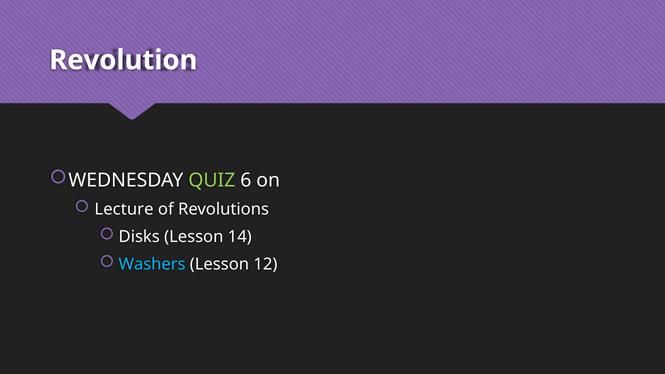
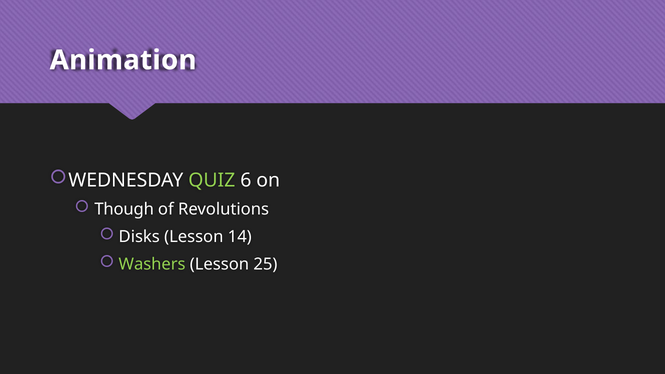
Revolution: Revolution -> Animation
Lecture: Lecture -> Though
Washers colour: light blue -> light green
12: 12 -> 25
